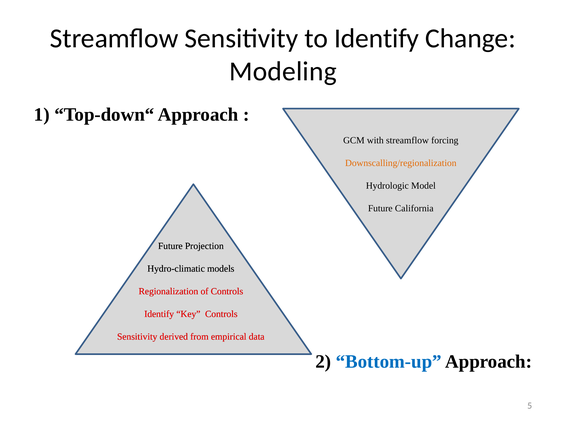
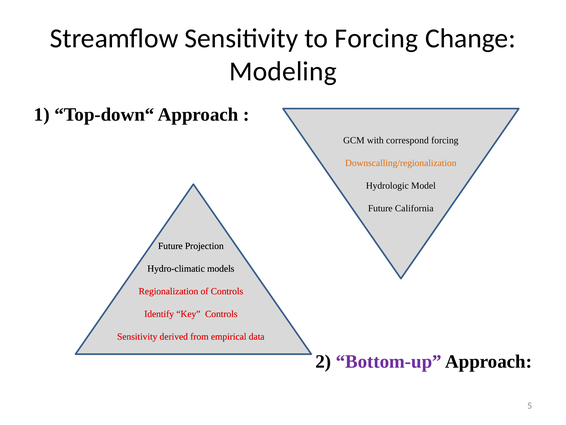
to Identify: Identify -> Forcing
with streamflow: streamflow -> correspond
Bottom-up colour: blue -> purple
